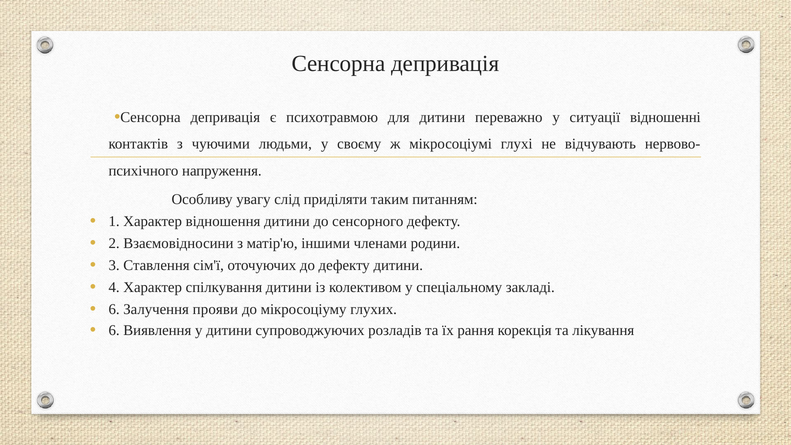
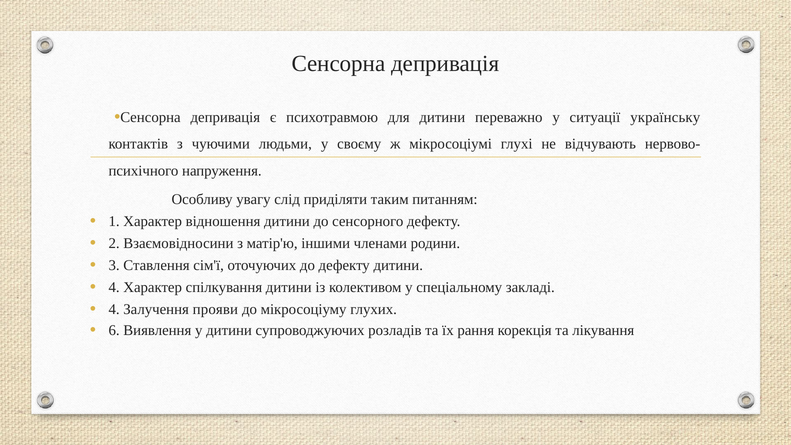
відношенні: відношенні -> українську
6 at (114, 309): 6 -> 4
